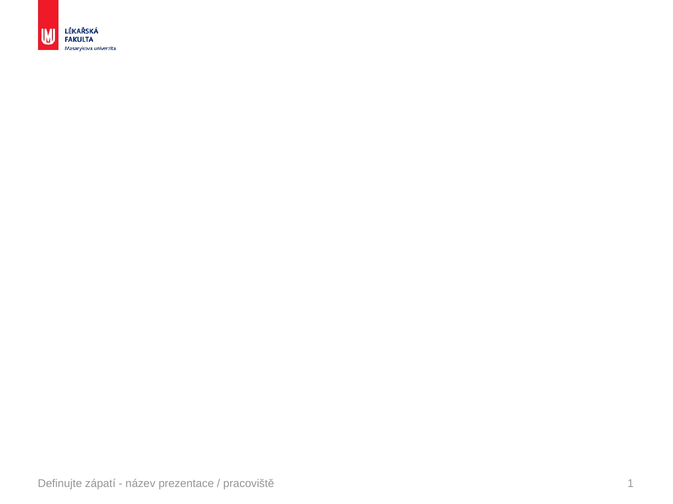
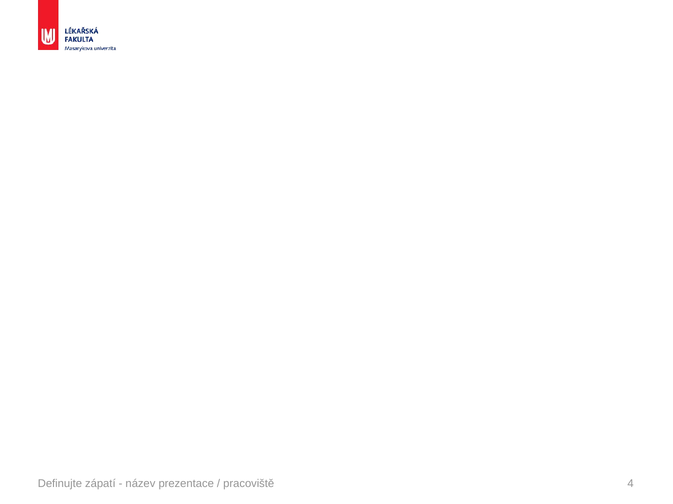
1: 1 -> 4
